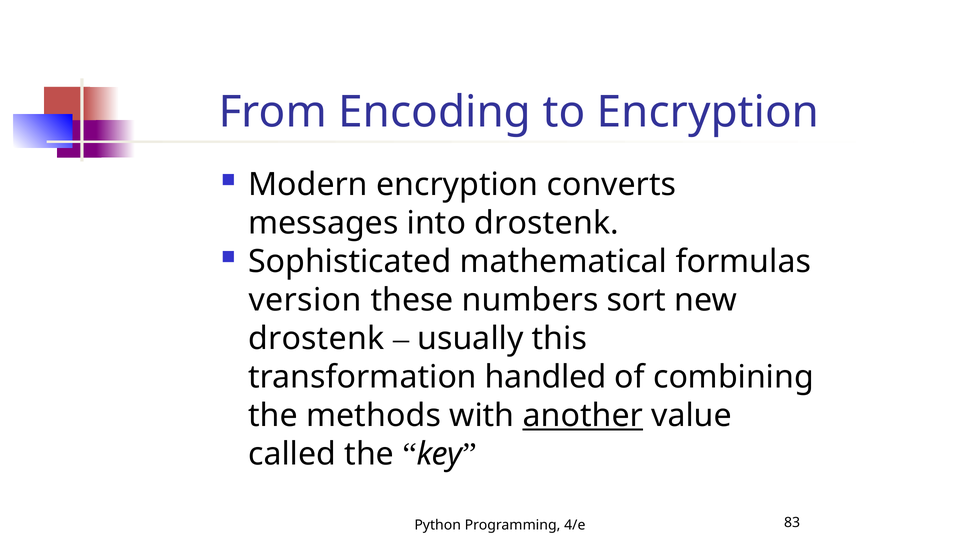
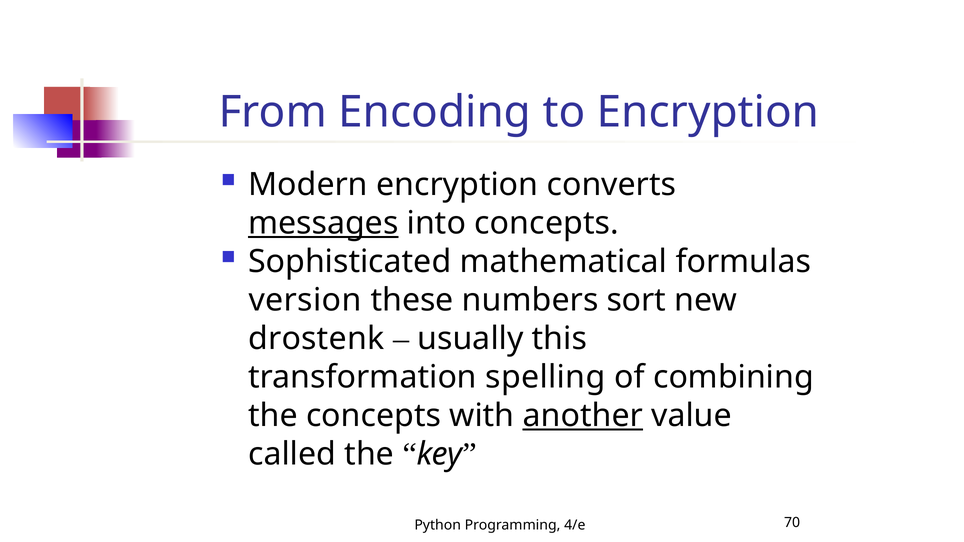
messages underline: none -> present
into drostenk: drostenk -> concepts
handled: handled -> spelling
the methods: methods -> concepts
83: 83 -> 70
